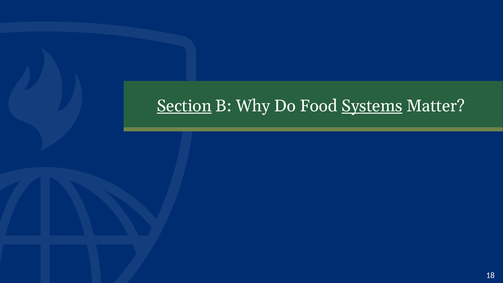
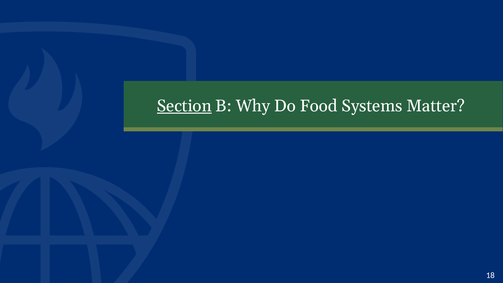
Systems underline: present -> none
